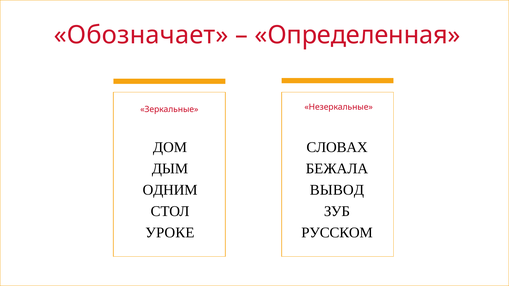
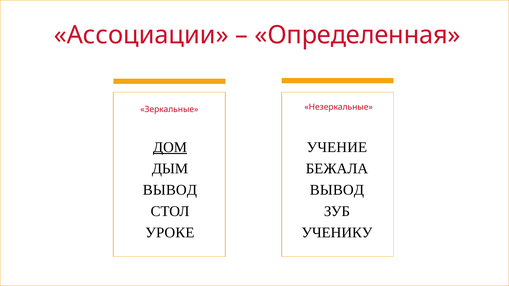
Обозначает: Обозначает -> Ассоциации
ДОМ underline: none -> present
СЛОВАХ: СЛОВАХ -> УЧЕНИЕ
ОДНИМ at (170, 190): ОДНИМ -> ВЫВОД
РУССКОМ: РУССКОМ -> УЧЕНИКУ
